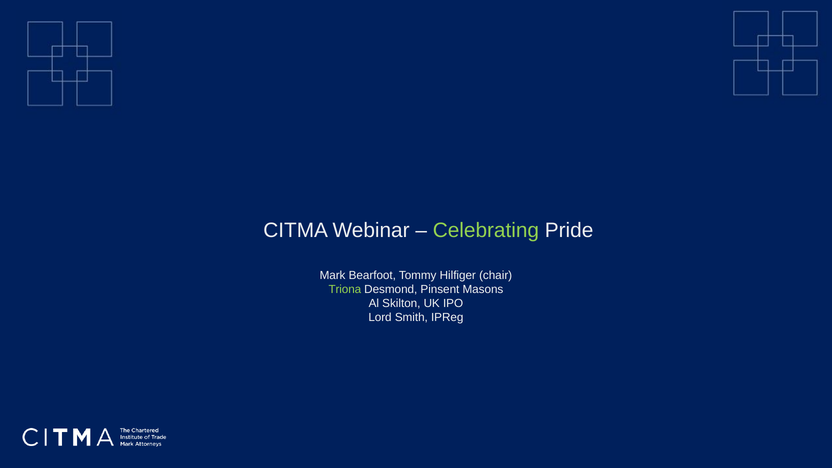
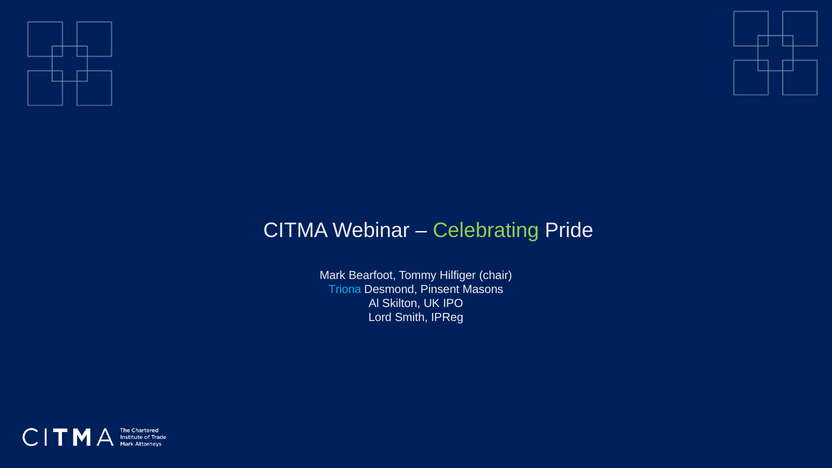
Triona colour: light green -> light blue
